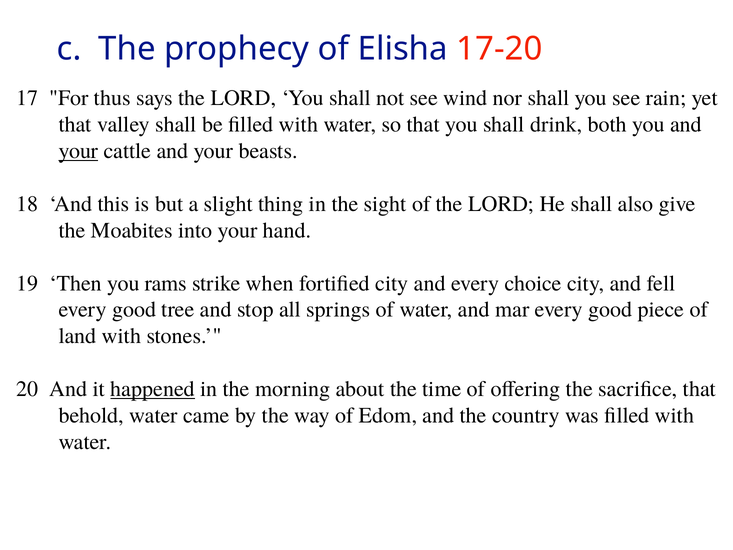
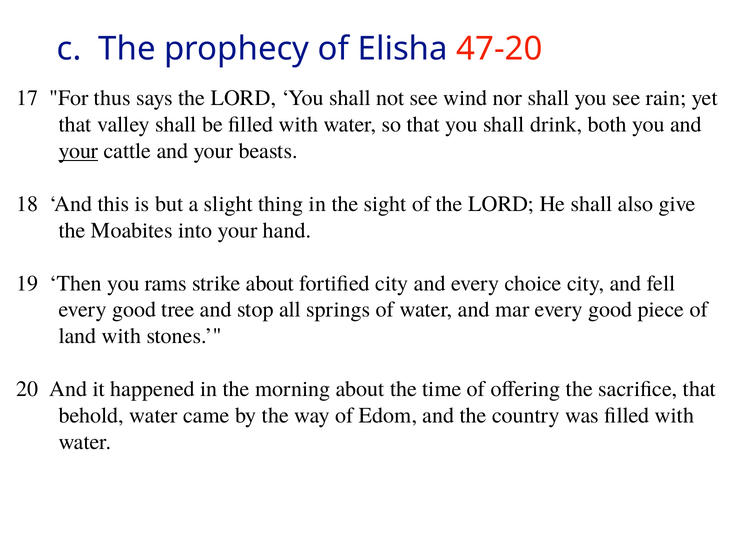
17-20: 17-20 -> 47-20
strike when: when -> about
happened underline: present -> none
